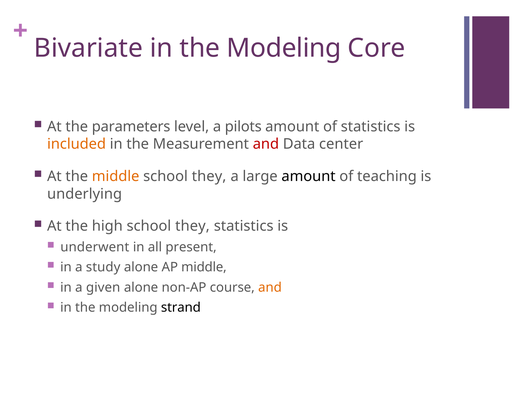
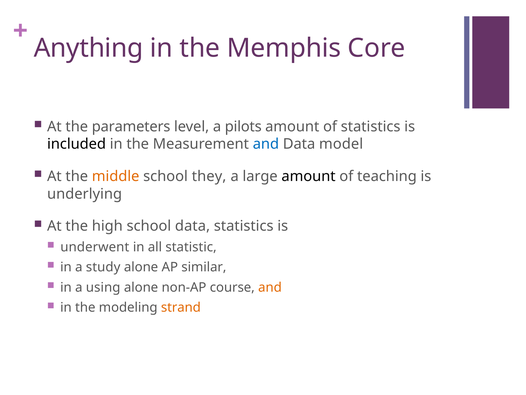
Bivariate: Bivariate -> Anything
Modeling at (284, 48): Modeling -> Memphis
included colour: orange -> black
and at (266, 144) colour: red -> blue
center: center -> model
high school they: they -> data
present: present -> statistic
AP middle: middle -> similar
given: given -> using
strand colour: black -> orange
